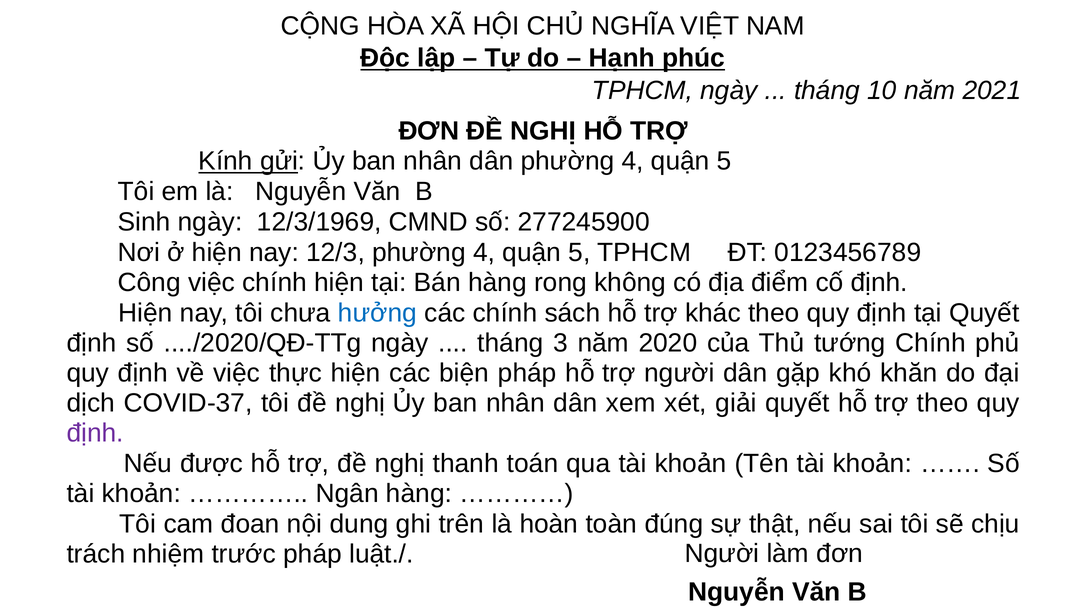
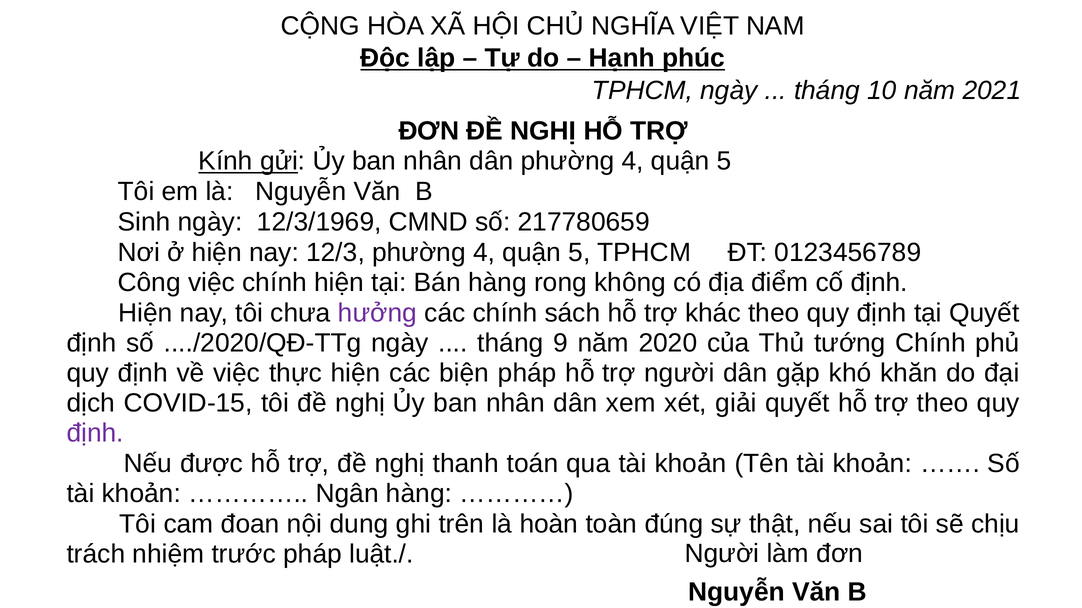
277245900: 277245900 -> 217780659
hưởng colour: blue -> purple
3: 3 -> 9
COVID-37: COVID-37 -> COVID-15
